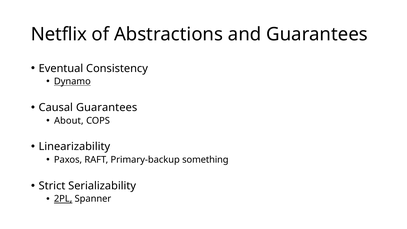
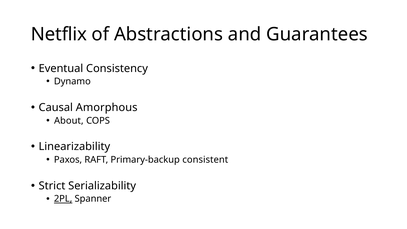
Dynamo underline: present -> none
Causal Guarantees: Guarantees -> Amorphous
something: something -> consistent
